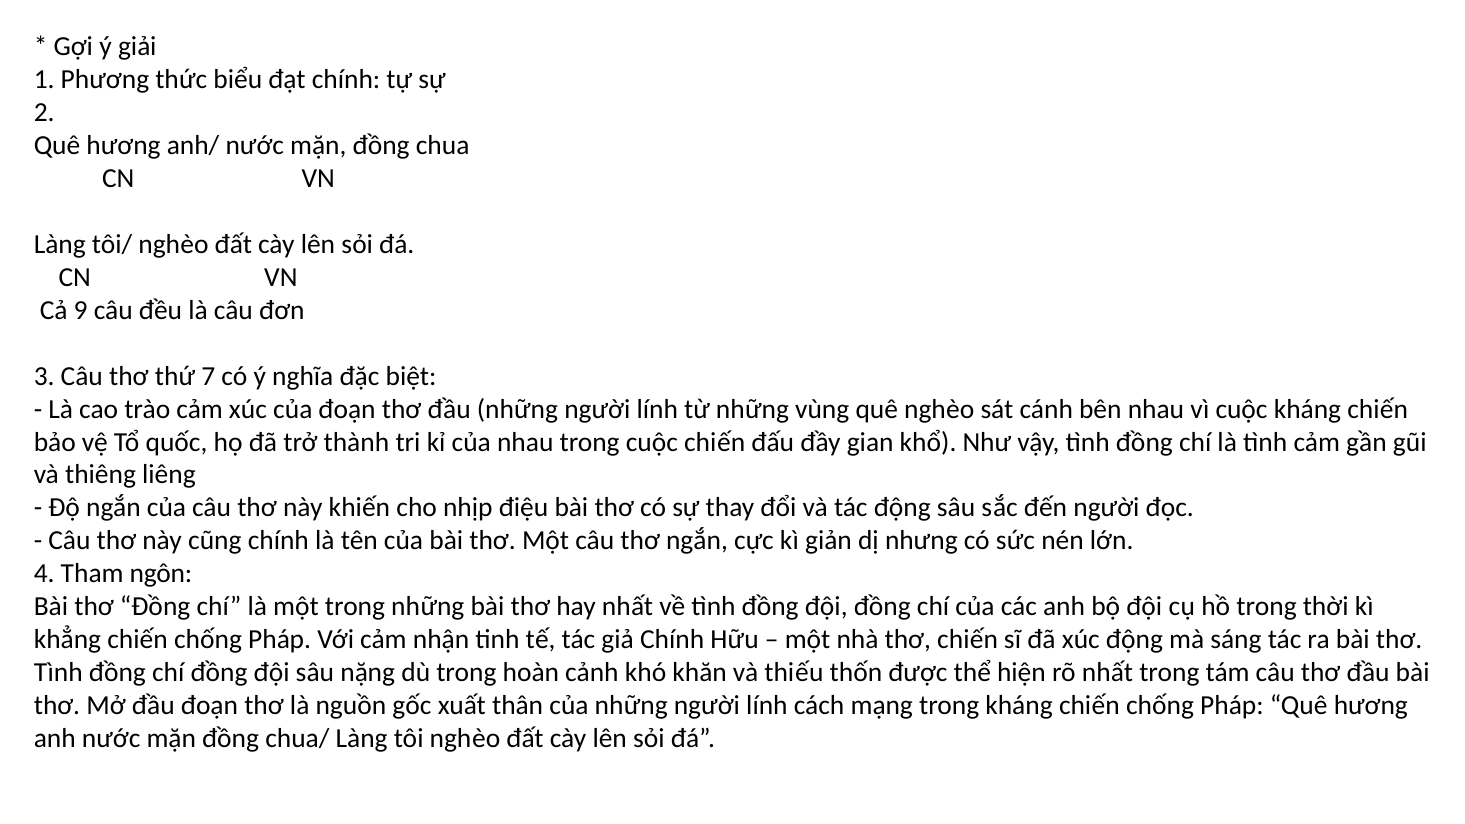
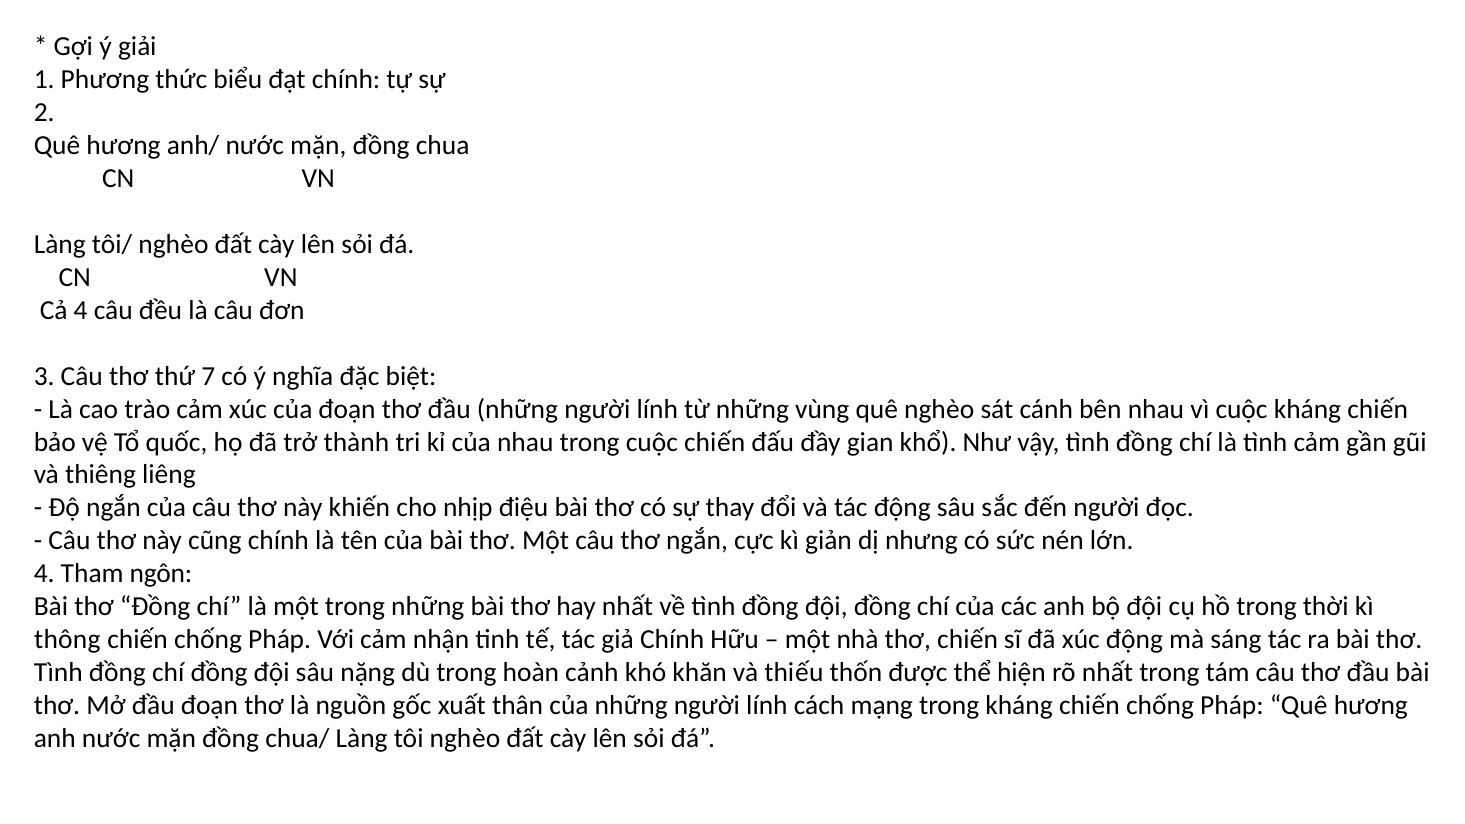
Cả 9: 9 -> 4
khẳng: khẳng -> thông
